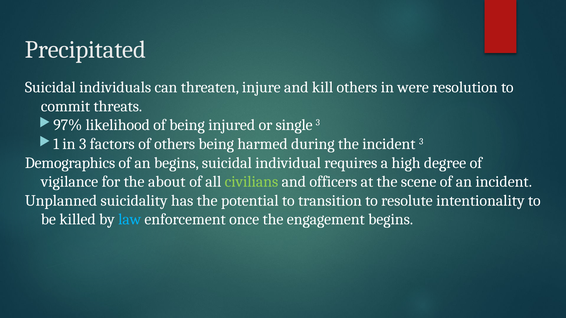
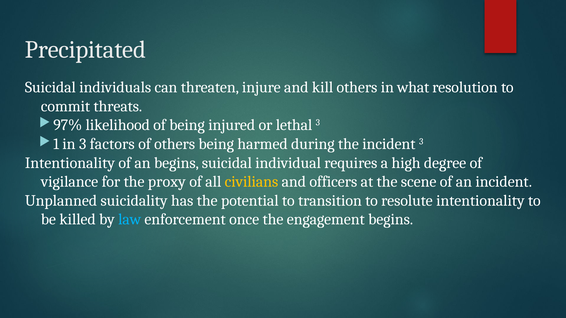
were: were -> what
single: single -> lethal
Demographics at (70, 163): Demographics -> Intentionality
about: about -> proxy
civilians colour: light green -> yellow
